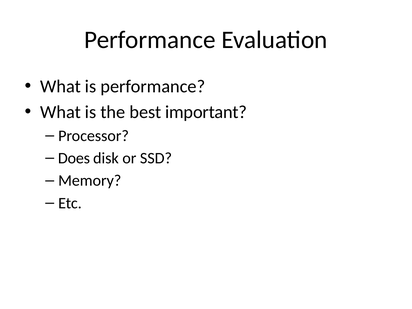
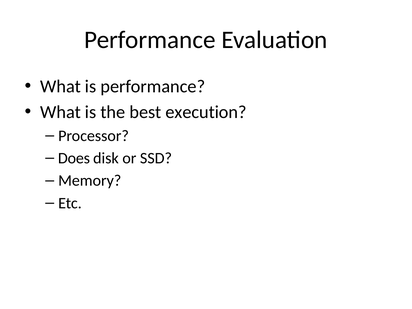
important: important -> execution
